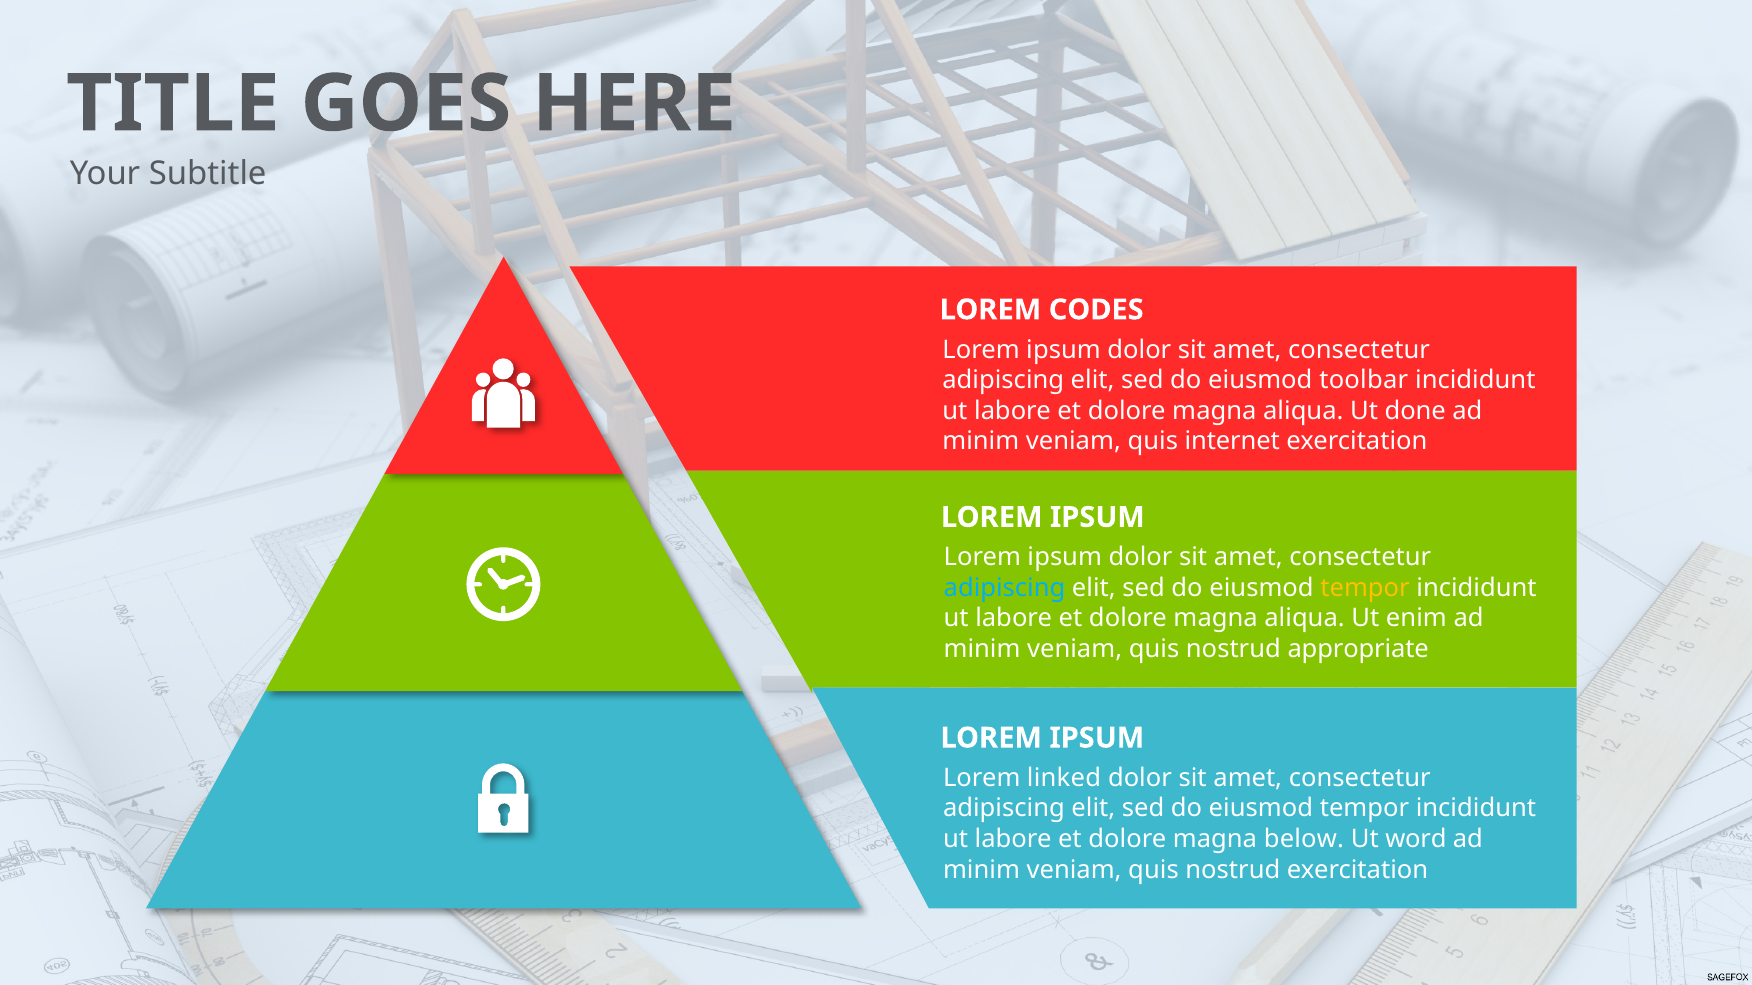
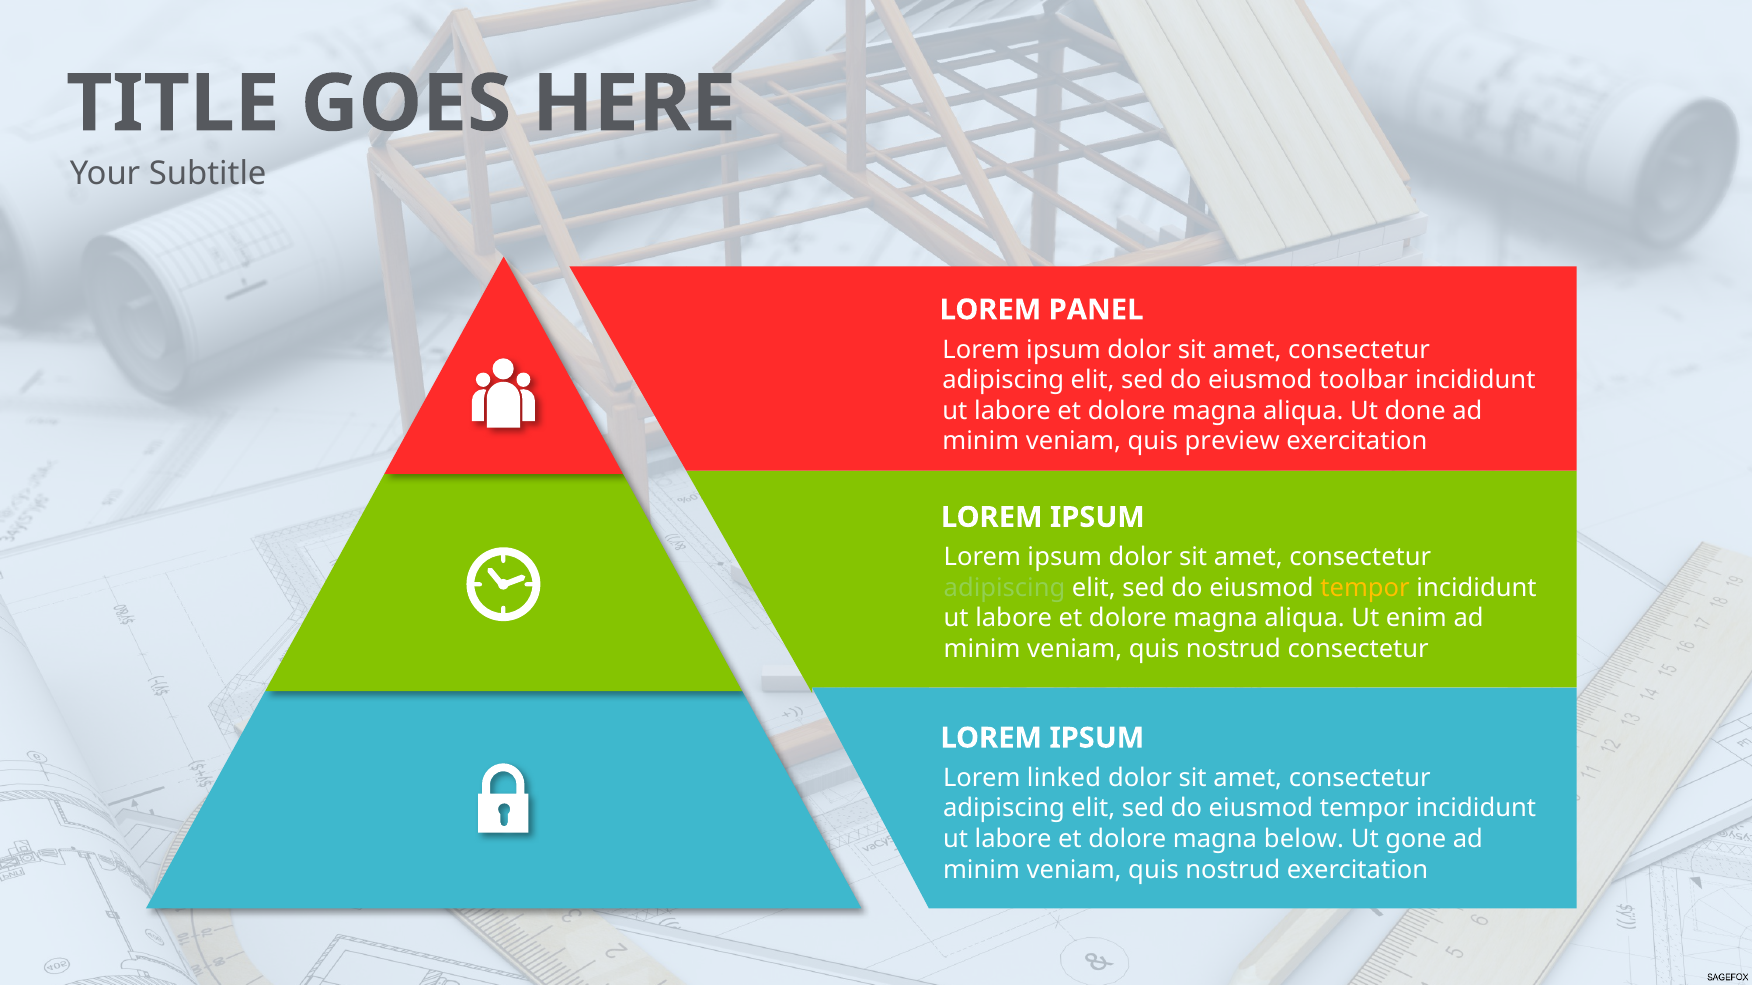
CODES: CODES -> PANEL
internet: internet -> preview
adipiscing at (1005, 588) colour: light blue -> light green
nostrud appropriate: appropriate -> consectetur
word: word -> gone
